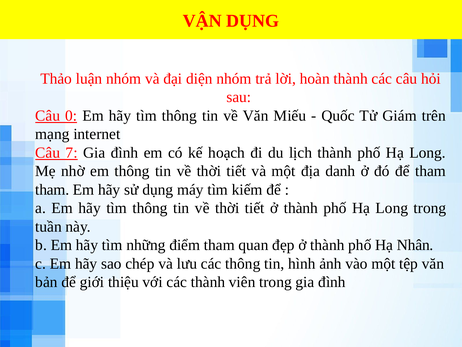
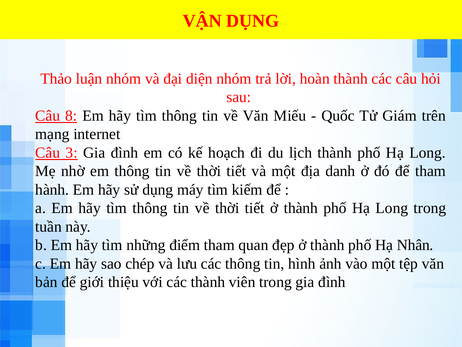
0: 0 -> 8
7: 7 -> 3
tham at (52, 189): tham -> hành
